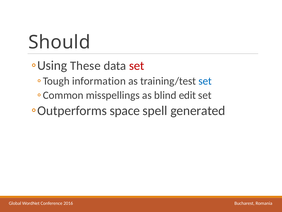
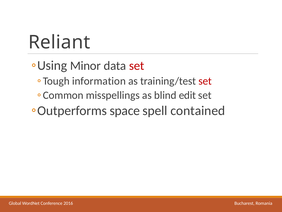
Should: Should -> Reliant
These: These -> Minor
set at (205, 81) colour: blue -> red
generated: generated -> contained
